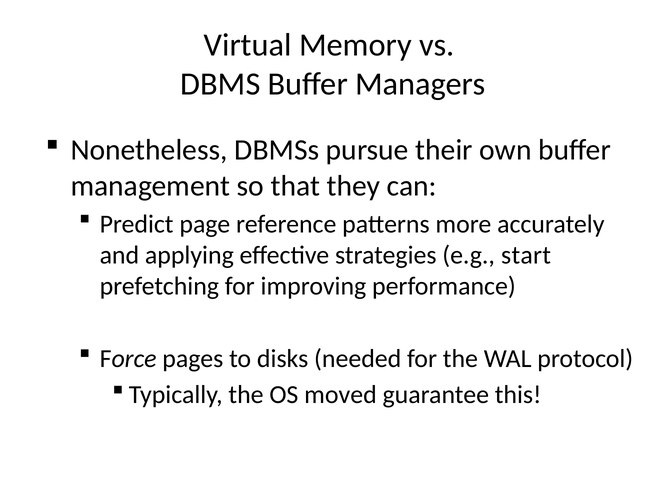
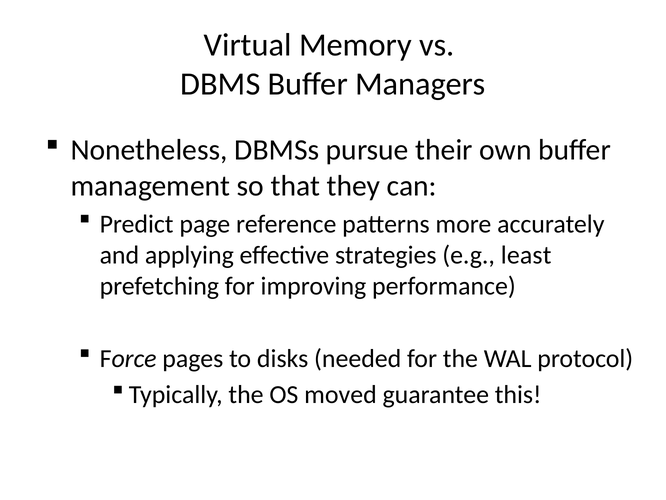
start: start -> least
